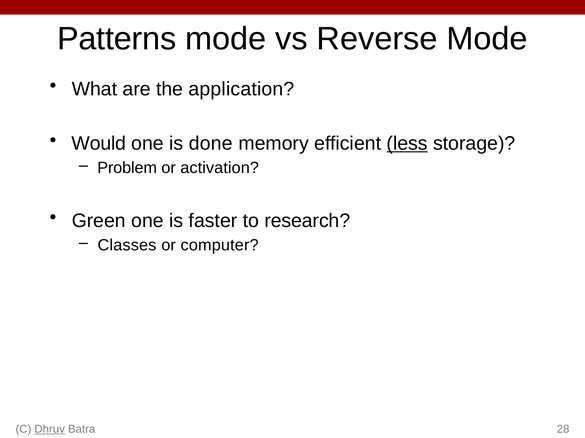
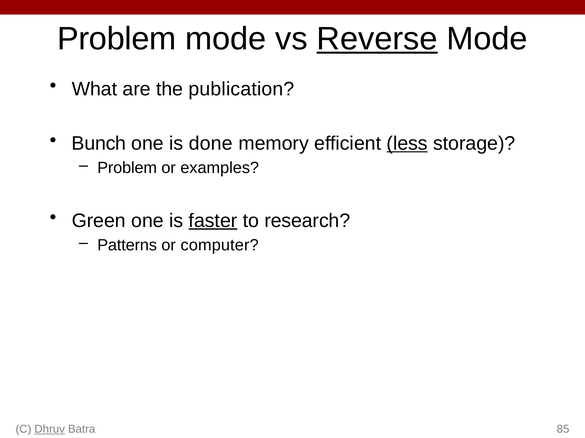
Patterns at (117, 39): Patterns -> Problem
Reverse underline: none -> present
application: application -> publication
Would: Would -> Bunch
activation: activation -> examples
faster underline: none -> present
Classes: Classes -> Patterns
28: 28 -> 85
